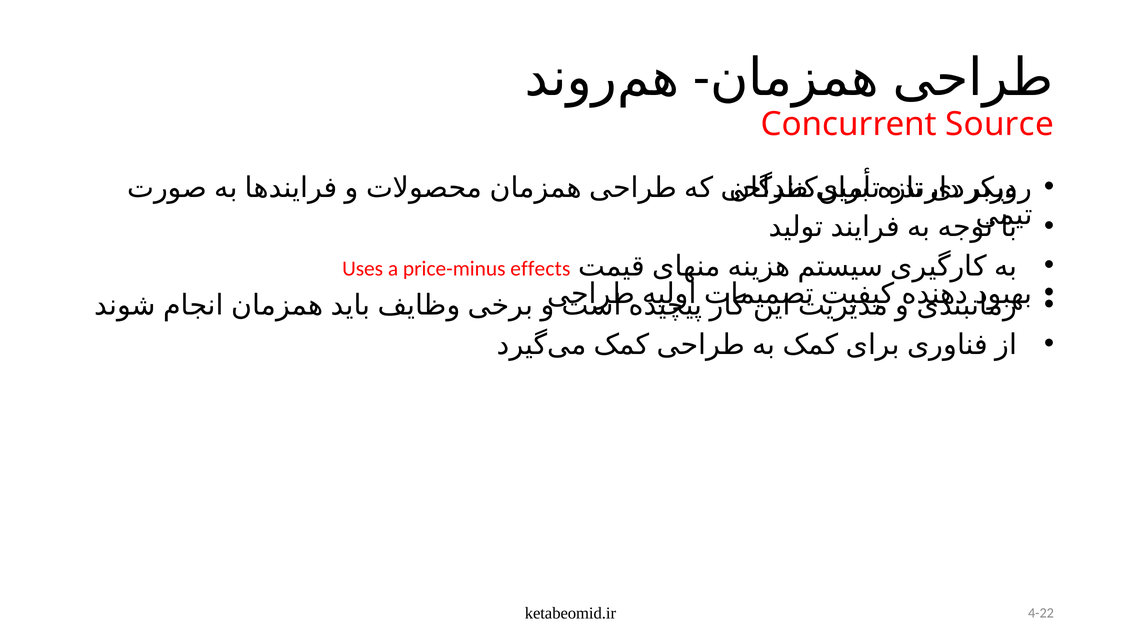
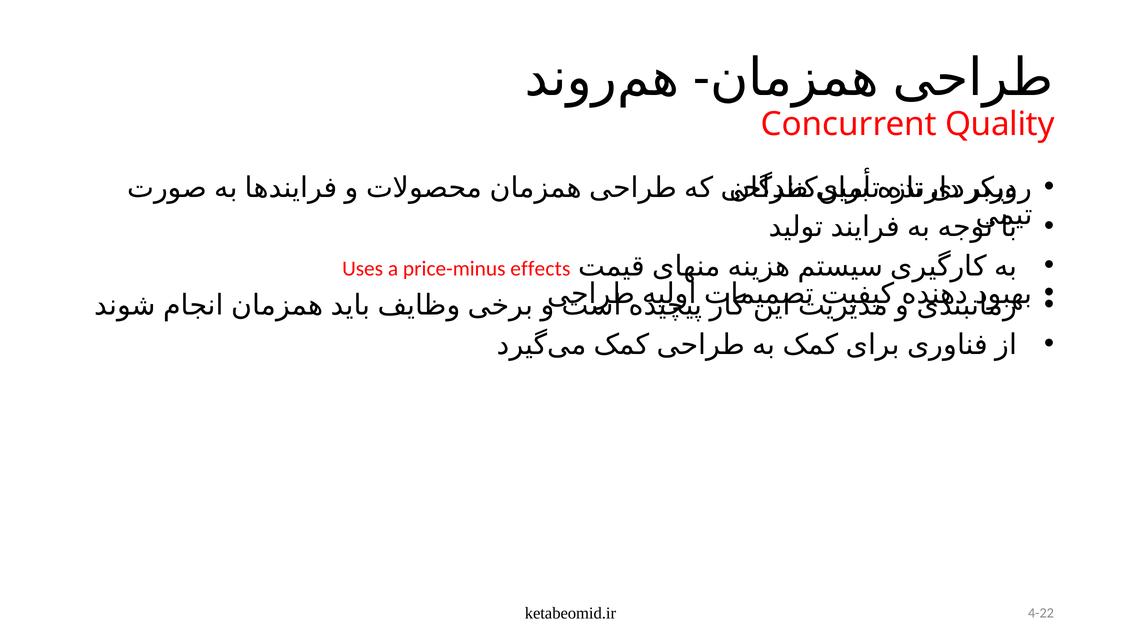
Source: Source -> Quality
